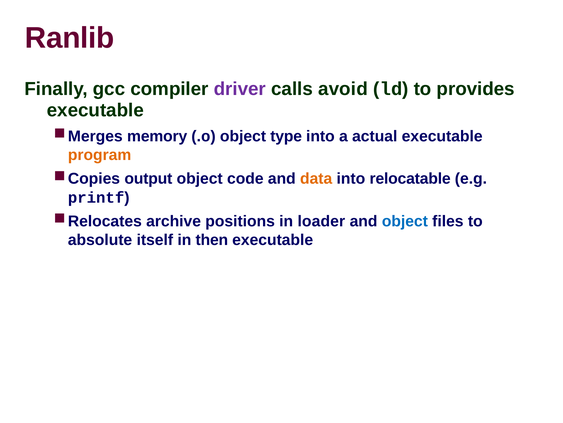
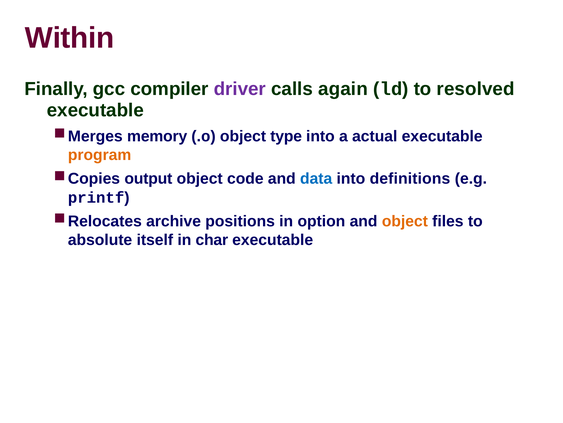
Ranlib: Ranlib -> Within
avoid: avoid -> again
provides: provides -> resolved
data colour: orange -> blue
relocatable: relocatable -> definitions
loader: loader -> option
object at (405, 221) colour: blue -> orange
then: then -> char
